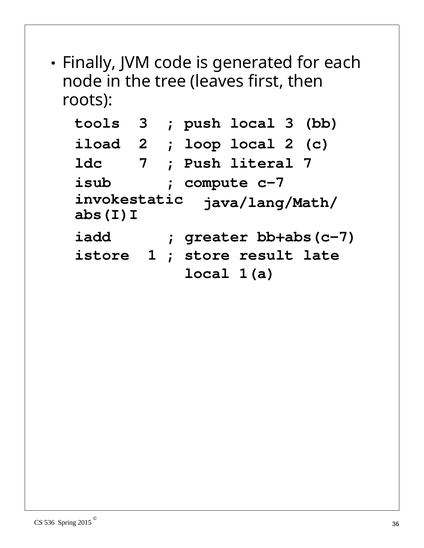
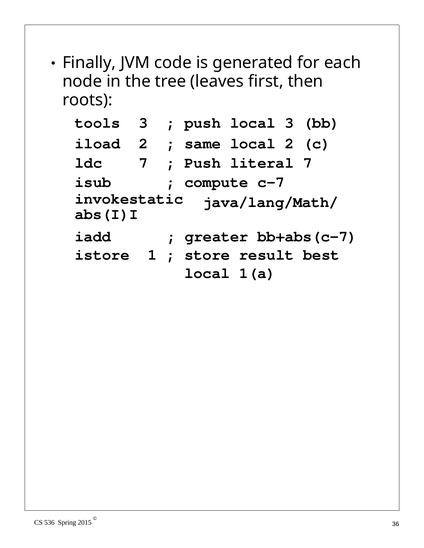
loop: loop -> same
late: late -> best
